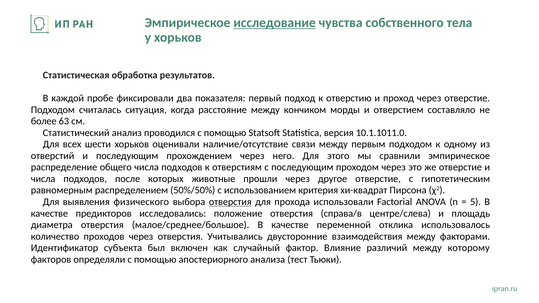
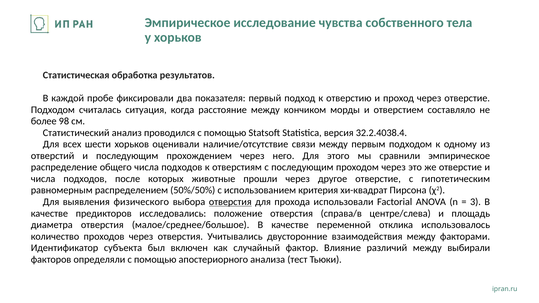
исследование underline: present -> none
63: 63 -> 98
10.1.1011.0: 10.1.1011.0 -> 32.2.4038.4
5: 5 -> 3
которому: которому -> выбирали
